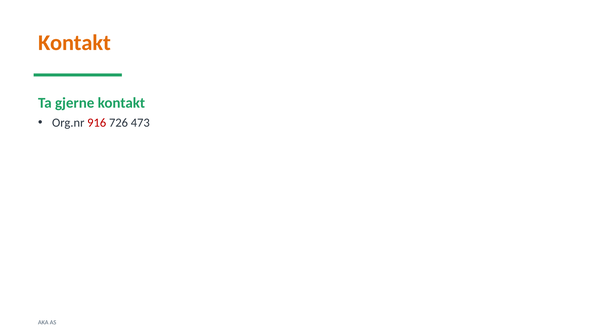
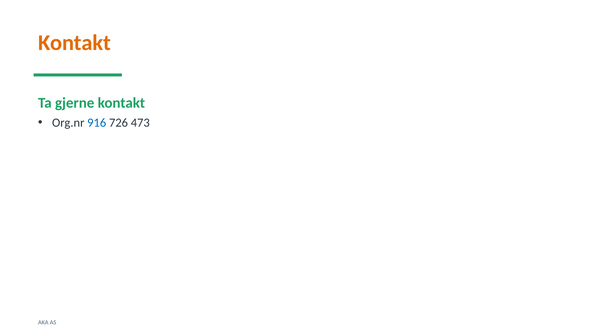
916 colour: red -> blue
